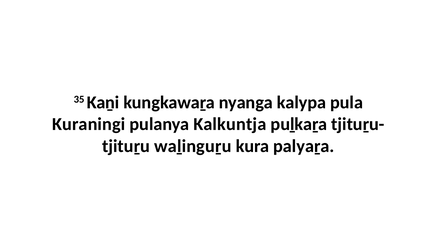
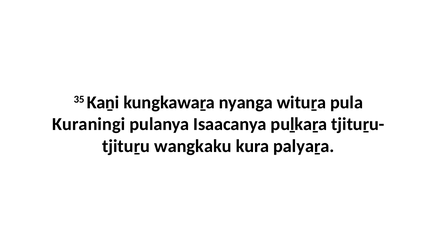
kalypa: kalypa -> wituṟa
Kalkuntja: Kalkuntja -> Isaacanya
waḻinguṟu: waḻinguṟu -> wangkaku
